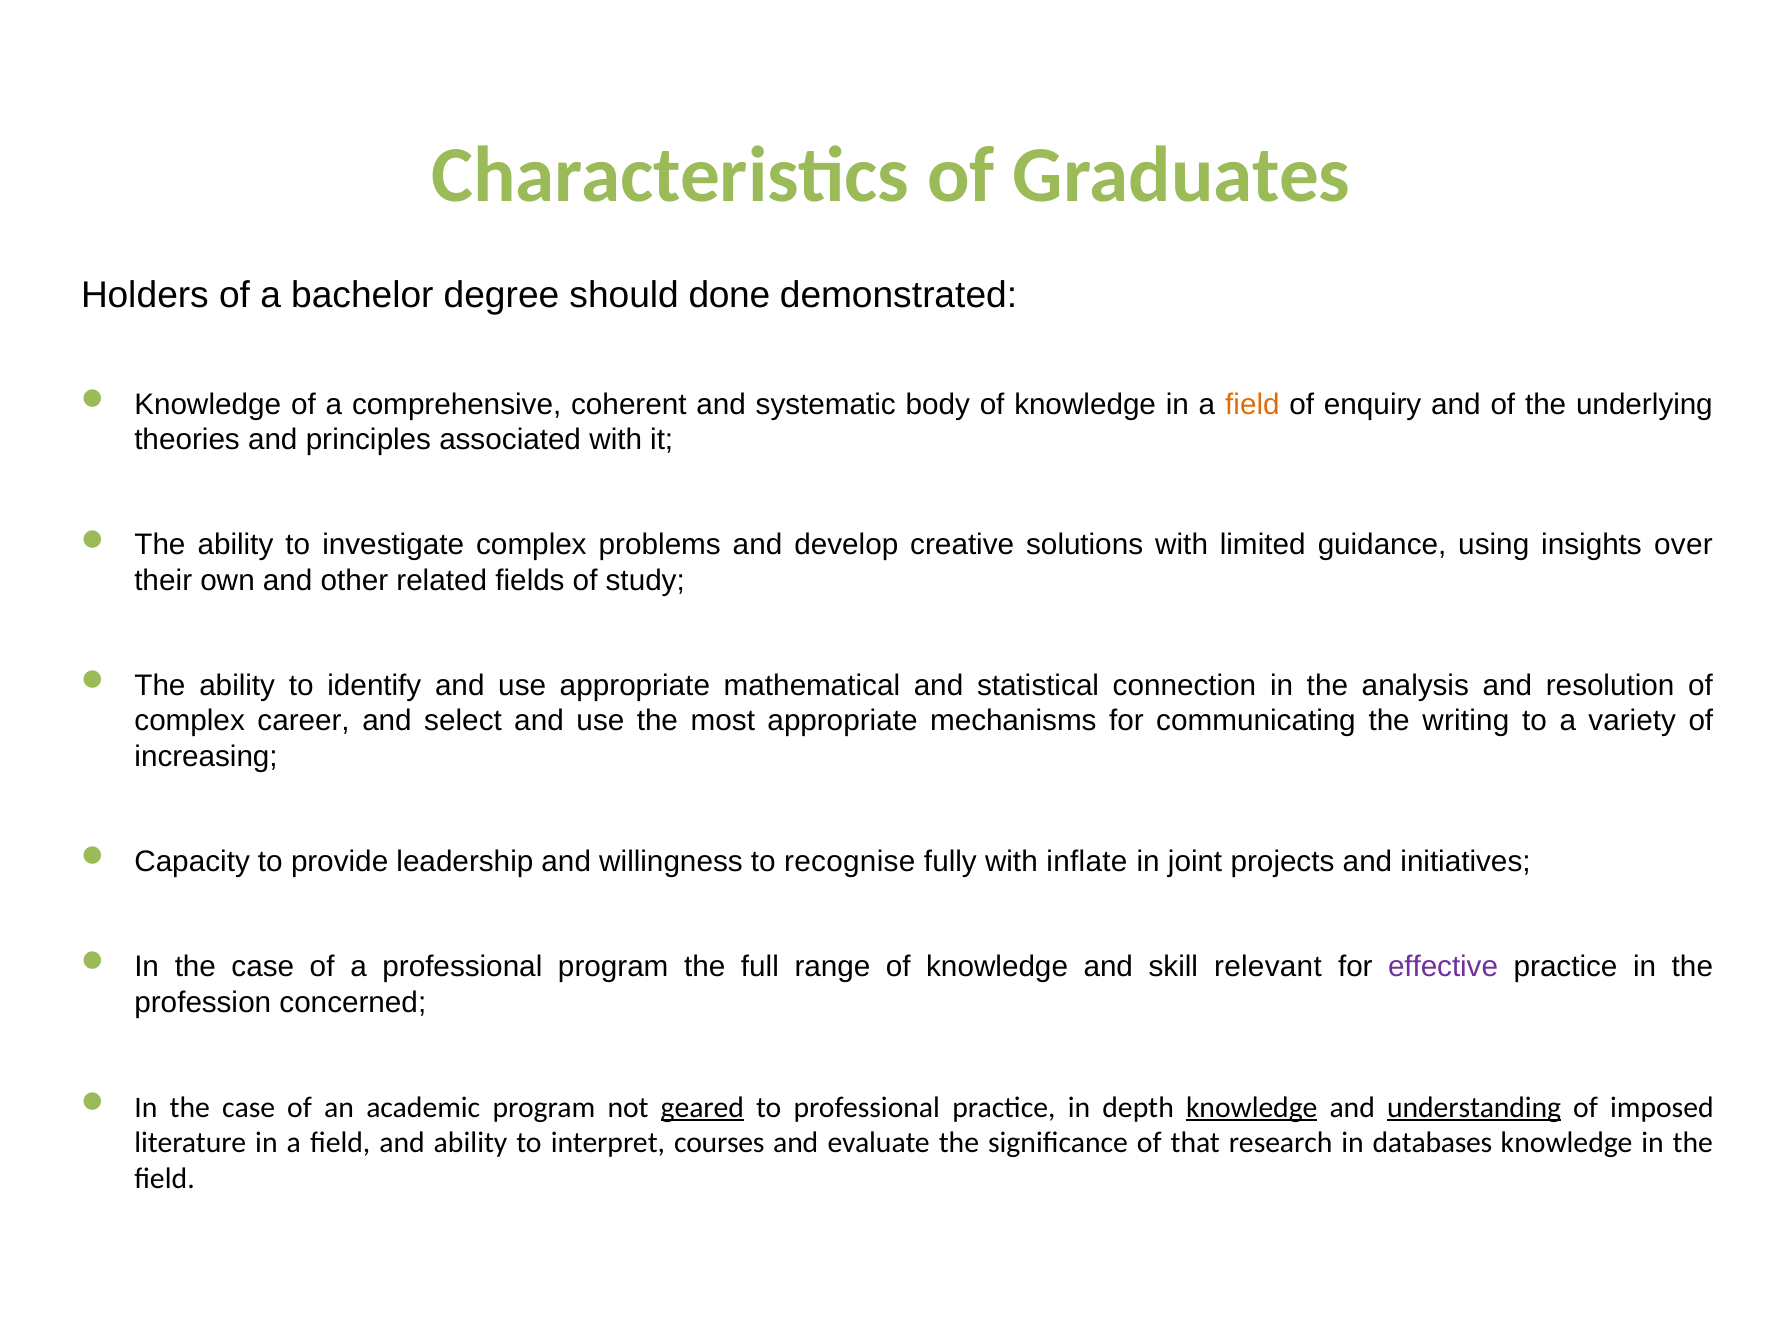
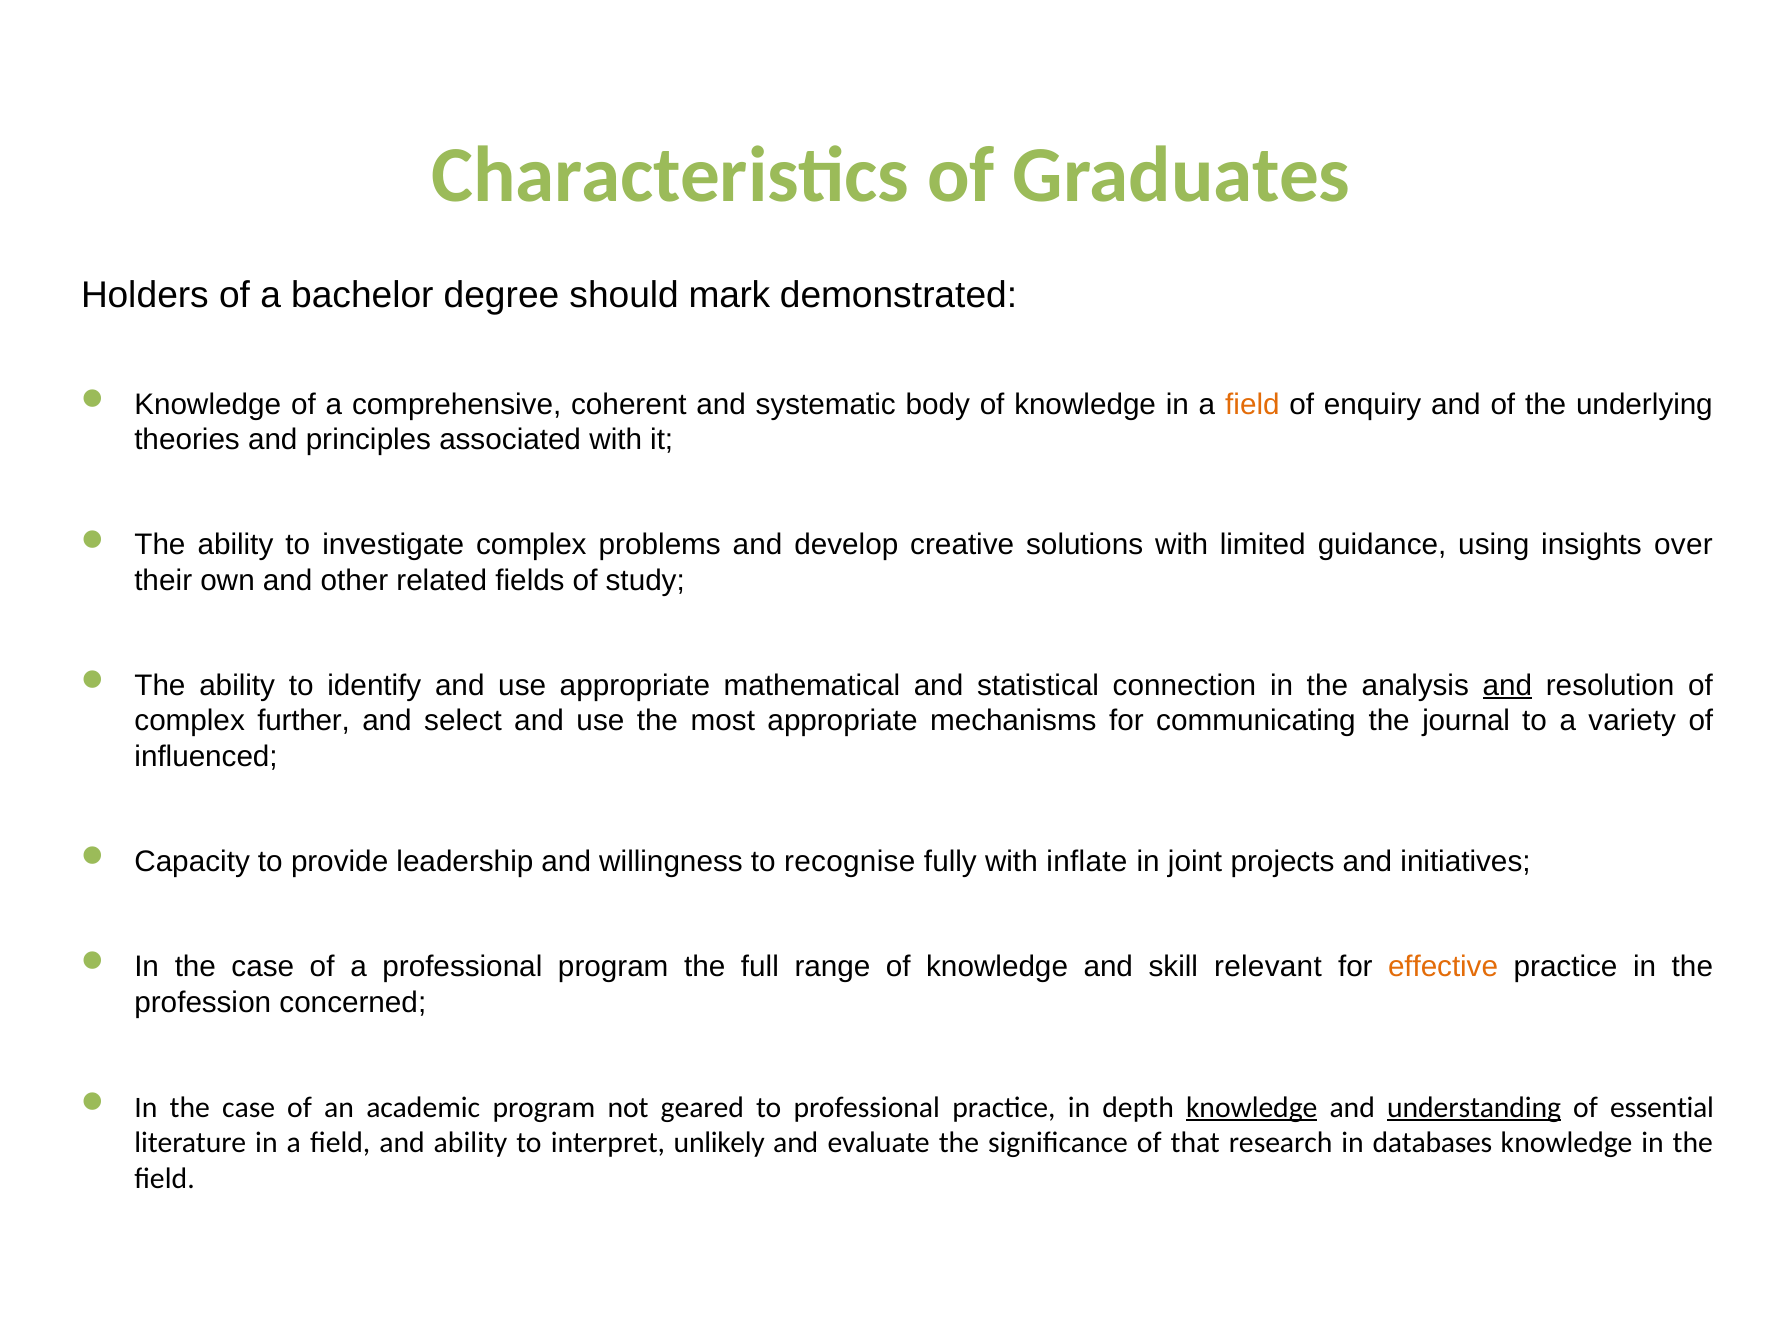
done: done -> mark
and at (1507, 686) underline: none -> present
career: career -> further
writing: writing -> journal
increasing: increasing -> influenced
effective colour: purple -> orange
geared underline: present -> none
imposed: imposed -> essential
courses: courses -> unlikely
